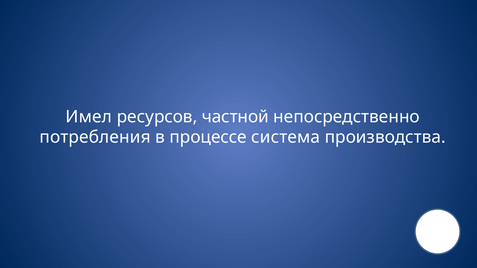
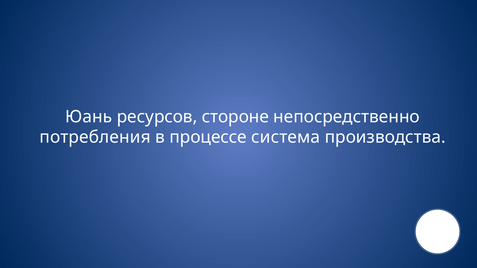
Имел: Имел -> Юань
частной: частной -> стороне
